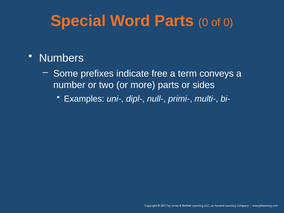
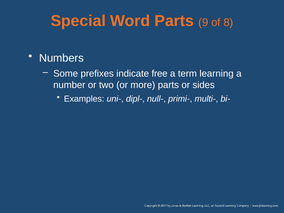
Parts 0: 0 -> 9
of 0: 0 -> 8
conveys: conveys -> learning
